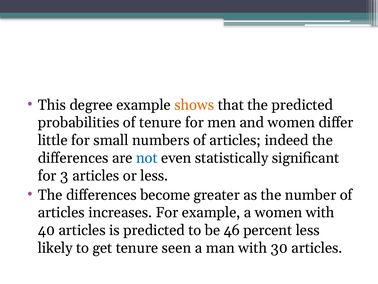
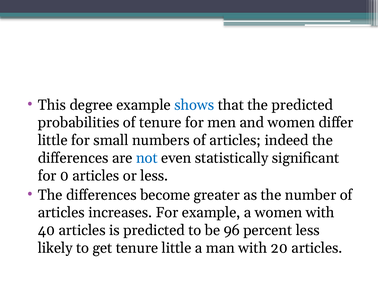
shows colour: orange -> blue
3: 3 -> 0
46: 46 -> 96
tenure seen: seen -> little
30: 30 -> 20
